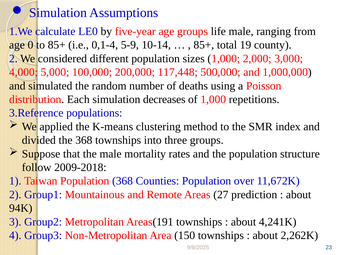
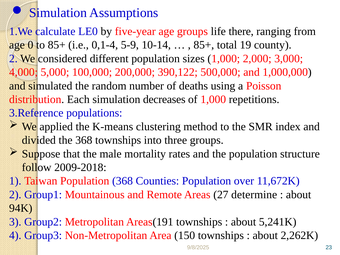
life male: male -> there
117,448: 117,448 -> 390,122
prediction: prediction -> determine
4,241K: 4,241K -> 5,241K
